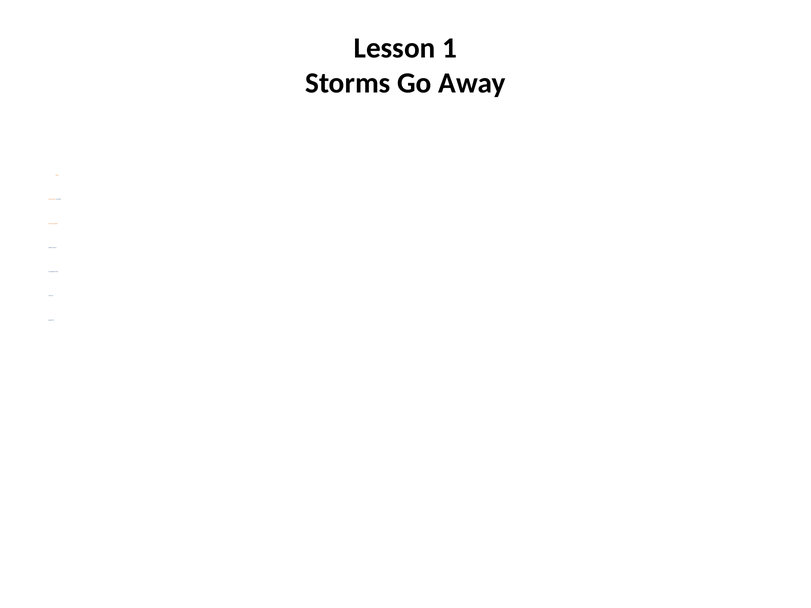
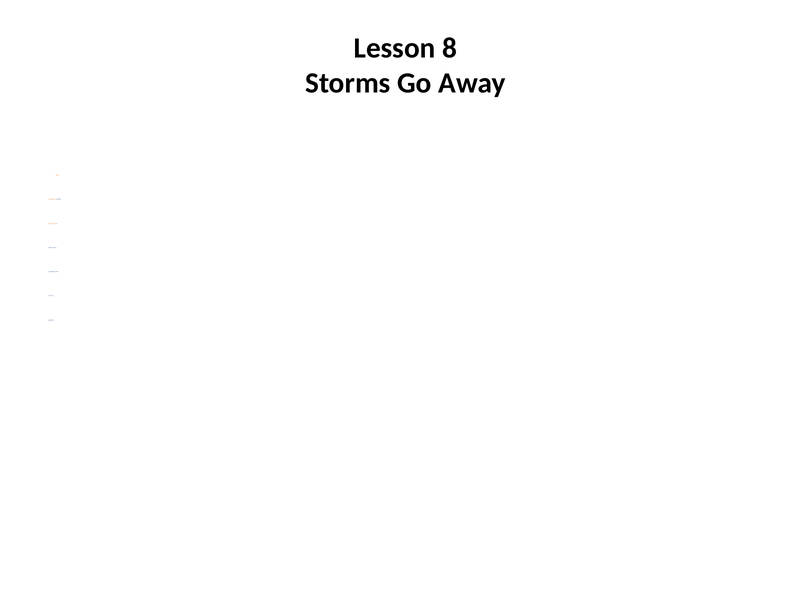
Lesson 1: 1 -> 8
